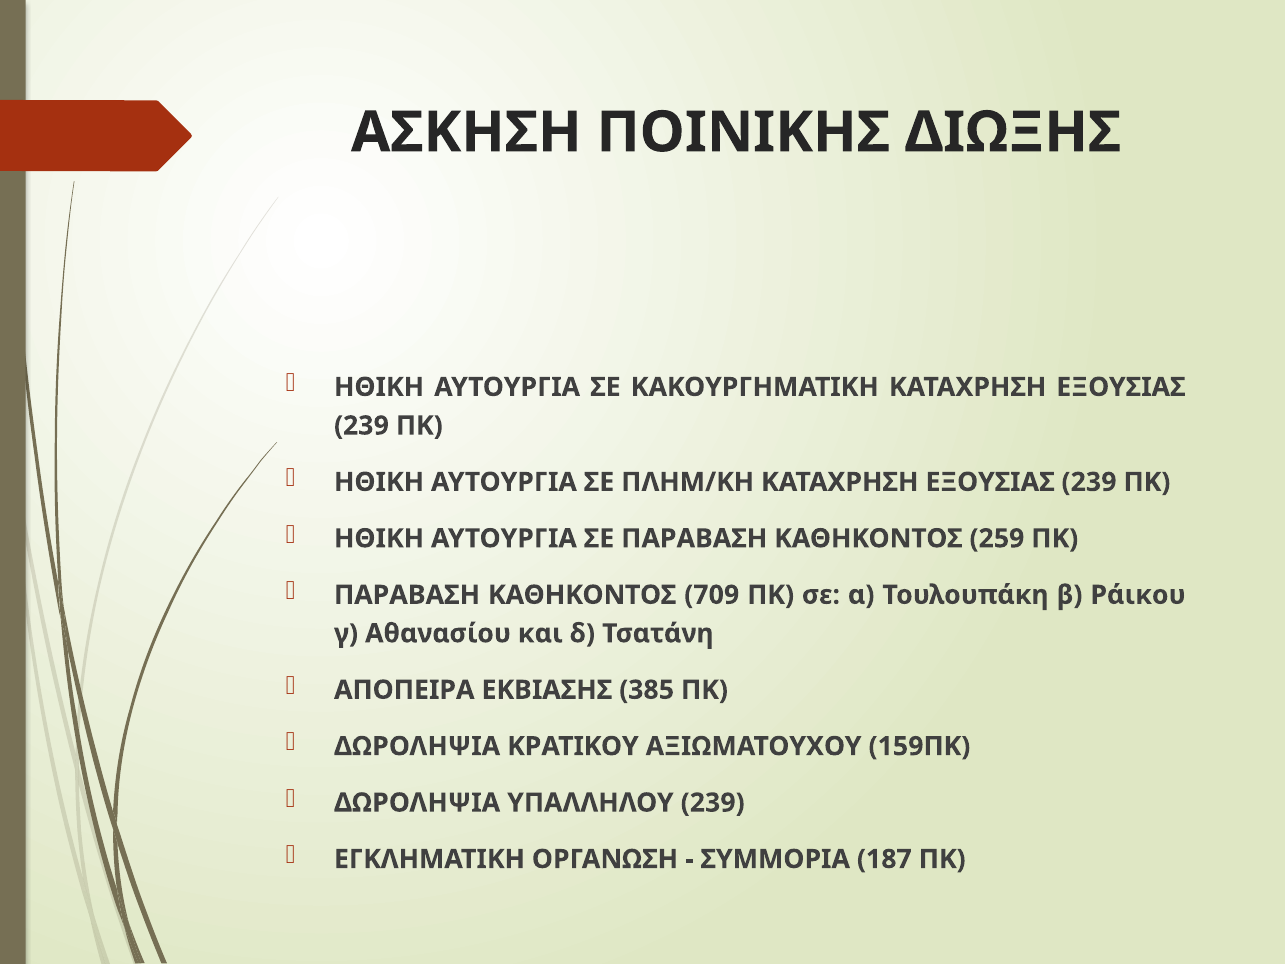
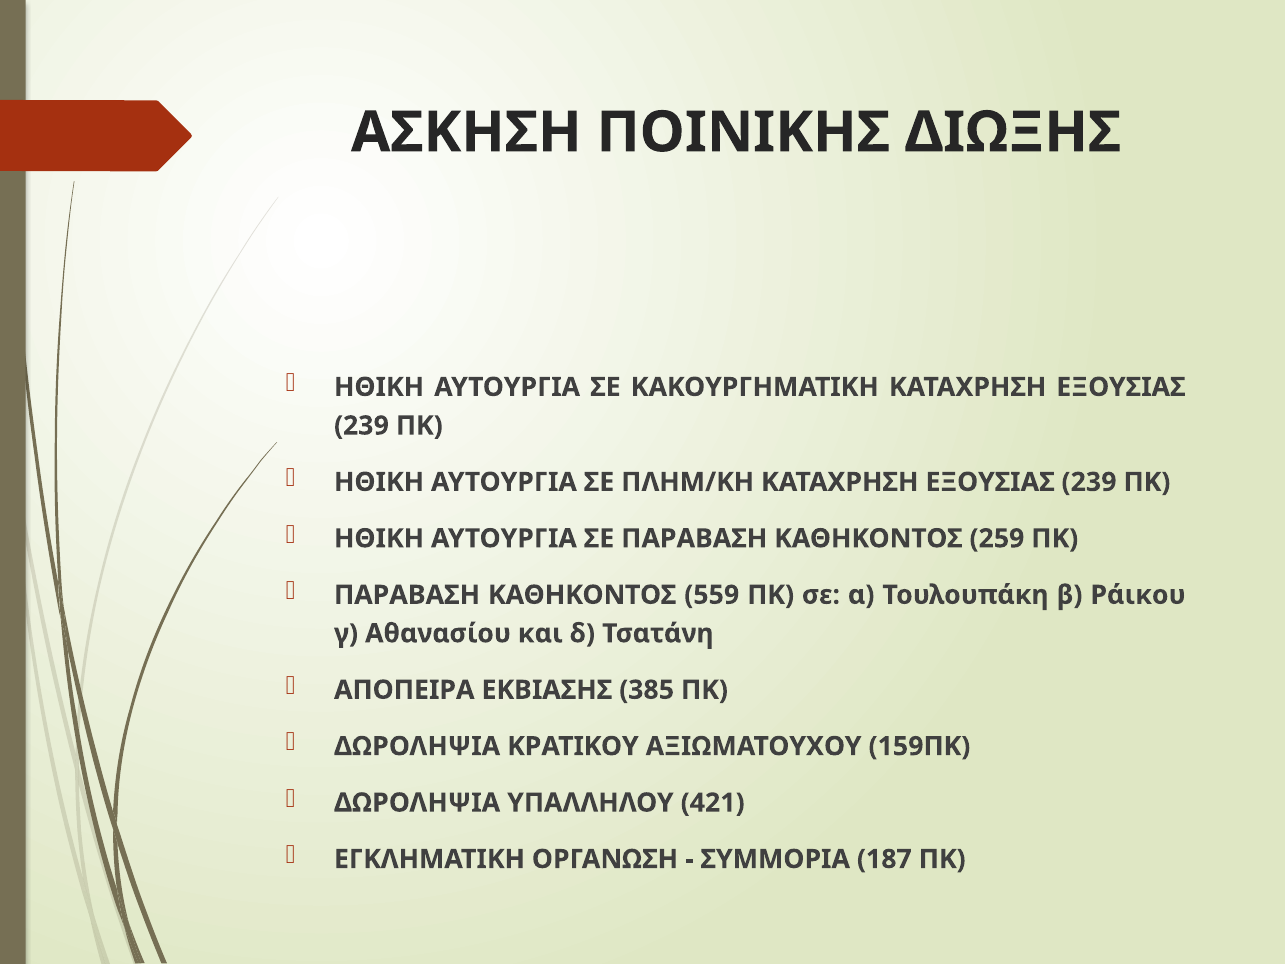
709: 709 -> 559
ΥΠΑΛΛΗΛΟΥ 239: 239 -> 421
